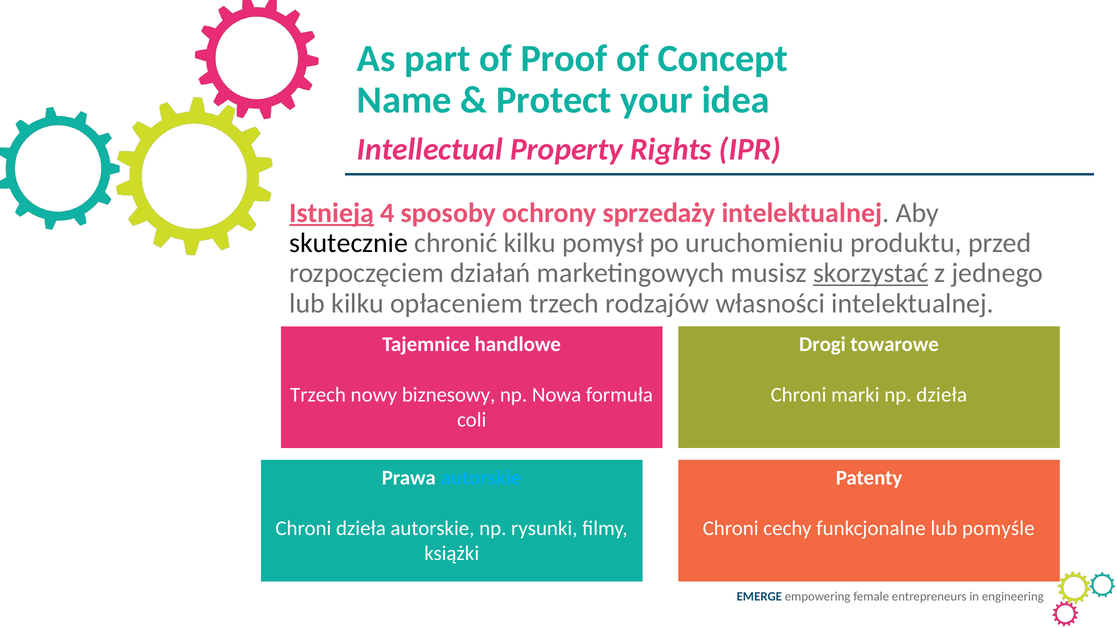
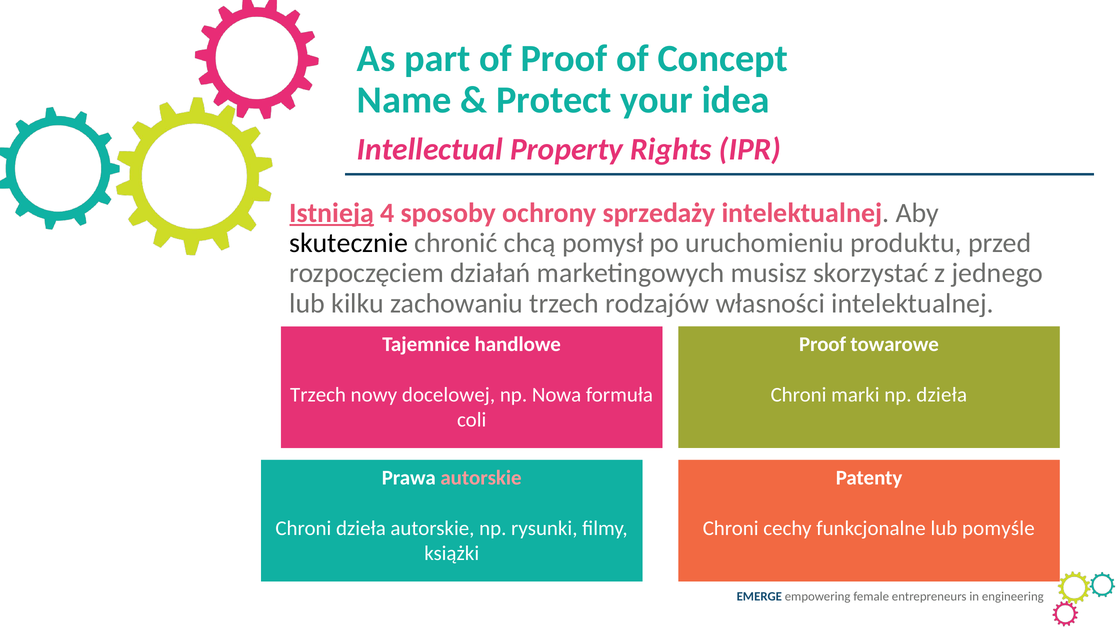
chronić kilku: kilku -> chcą
skorzystać underline: present -> none
opłaceniem: opłaceniem -> zachowaniu
Drogi at (822, 345): Drogi -> Proof
biznesowy: biznesowy -> docelowej
autorskie at (481, 478) colour: light blue -> pink
